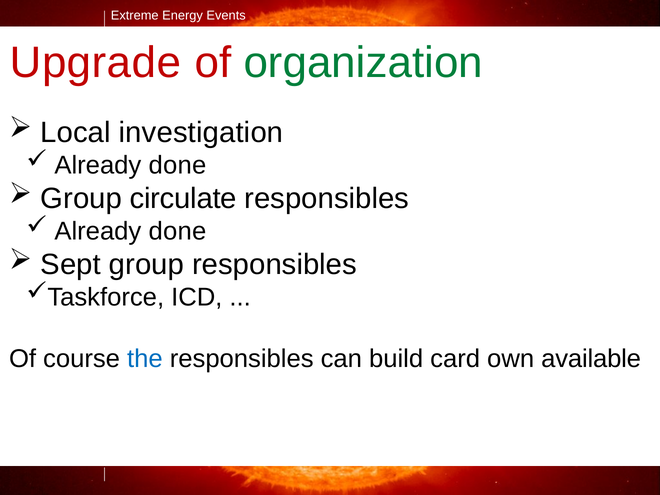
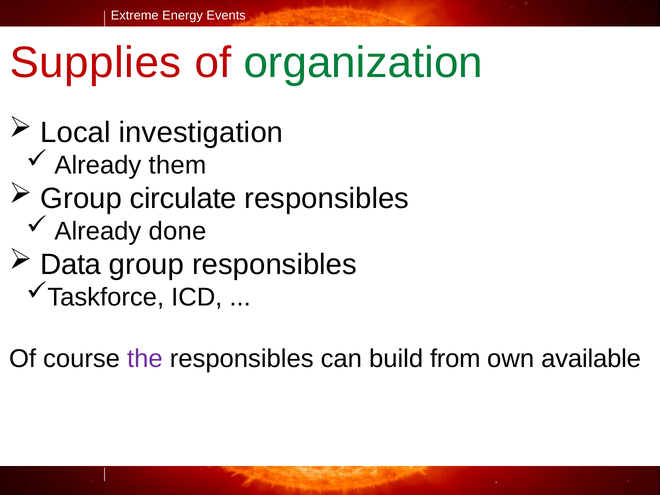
Upgrade: Upgrade -> Supplies
done at (177, 165): done -> them
Sept: Sept -> Data
the colour: blue -> purple
card: card -> from
